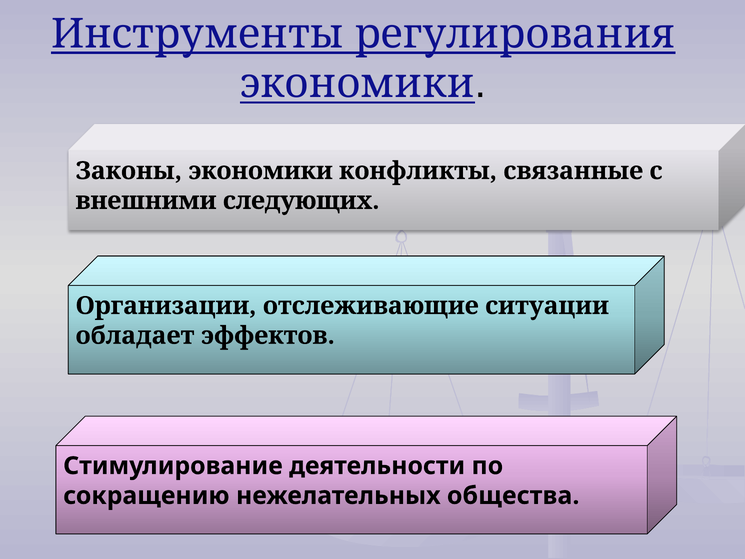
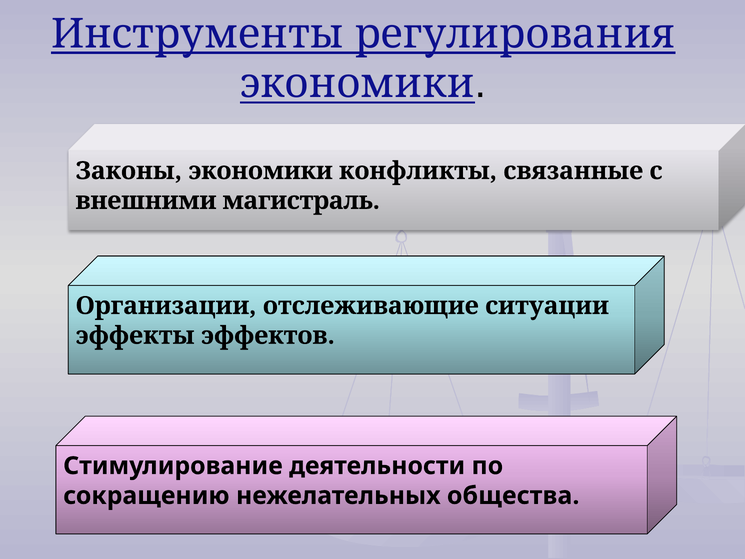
следующих: следующих -> магистраль
обладает: обладает -> эффекты
